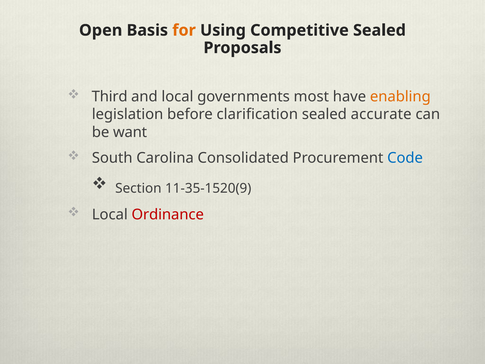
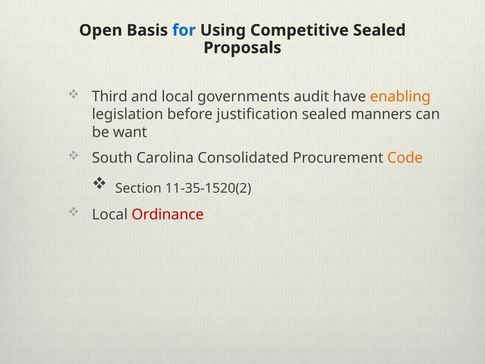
for colour: orange -> blue
most: most -> audit
clarification: clarification -> justification
accurate: accurate -> manners
Code colour: blue -> orange
11-35-1520(9: 11-35-1520(9 -> 11-35-1520(2
